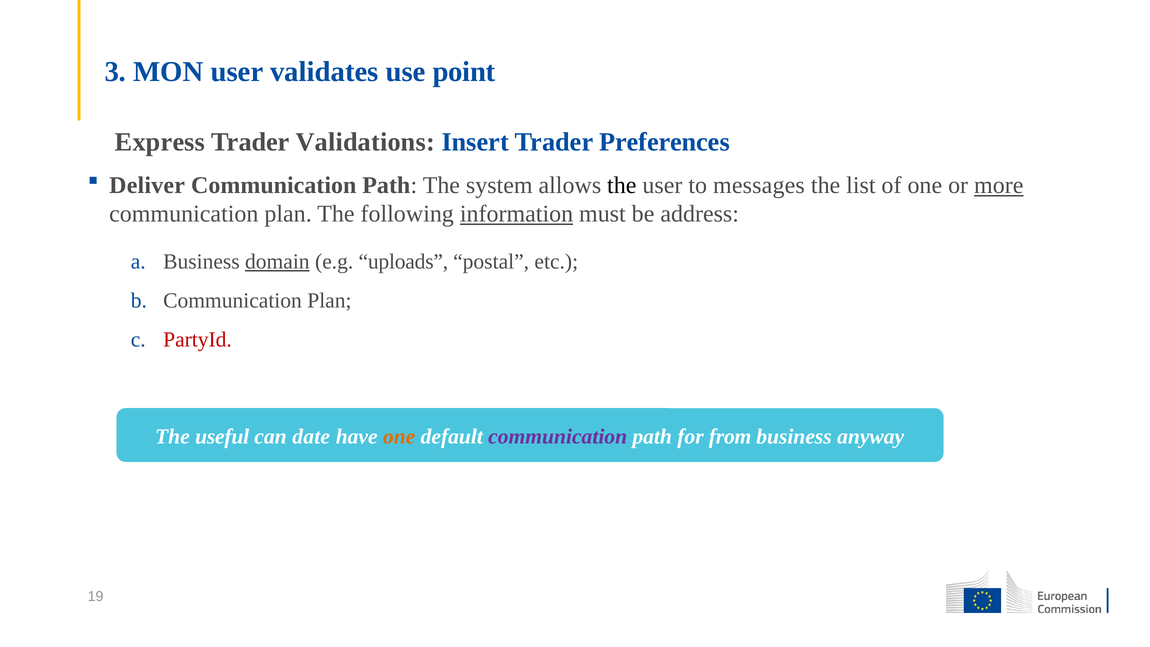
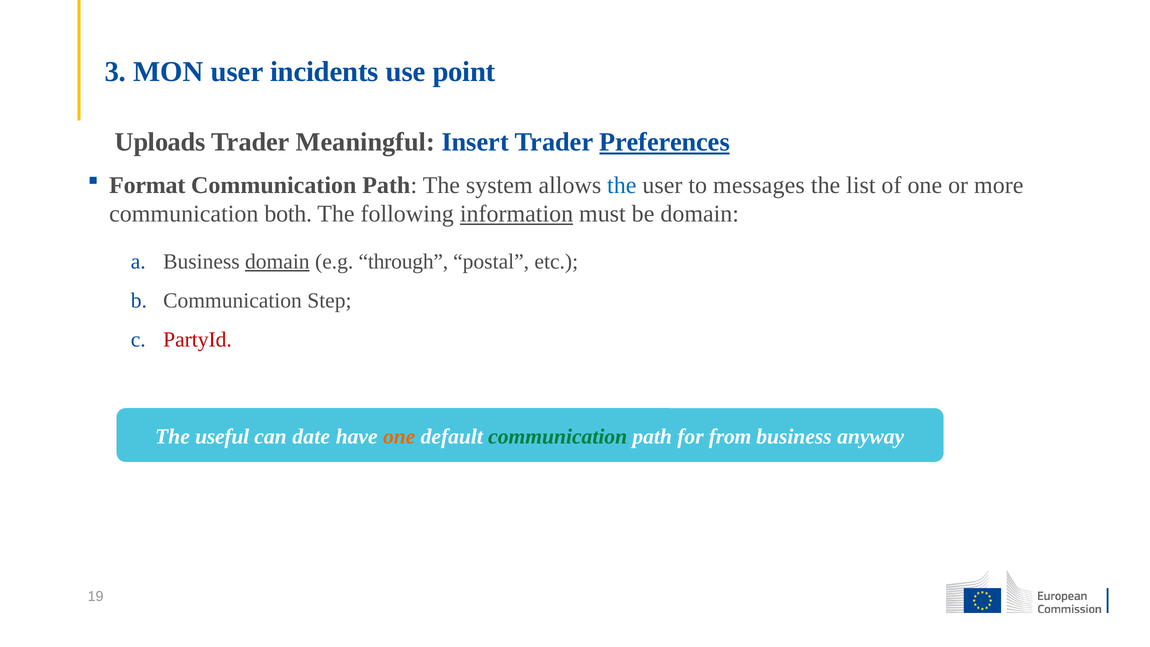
validates: validates -> incidents
Express: Express -> Uploads
Validations: Validations -> Meaningful
Preferences underline: none -> present
Deliver: Deliver -> Format
the at (622, 185) colour: black -> blue
more underline: present -> none
plan at (288, 214): plan -> both
be address: address -> domain
uploads: uploads -> through
Plan at (329, 301): Plan -> Step
communication at (558, 436) colour: purple -> green
